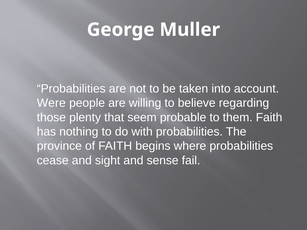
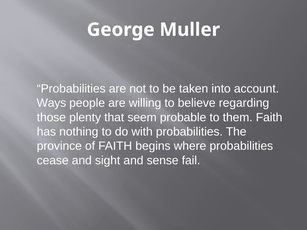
Were: Were -> Ways
